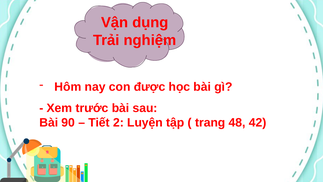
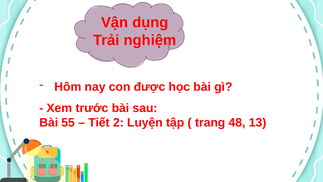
90: 90 -> 55
42: 42 -> 13
